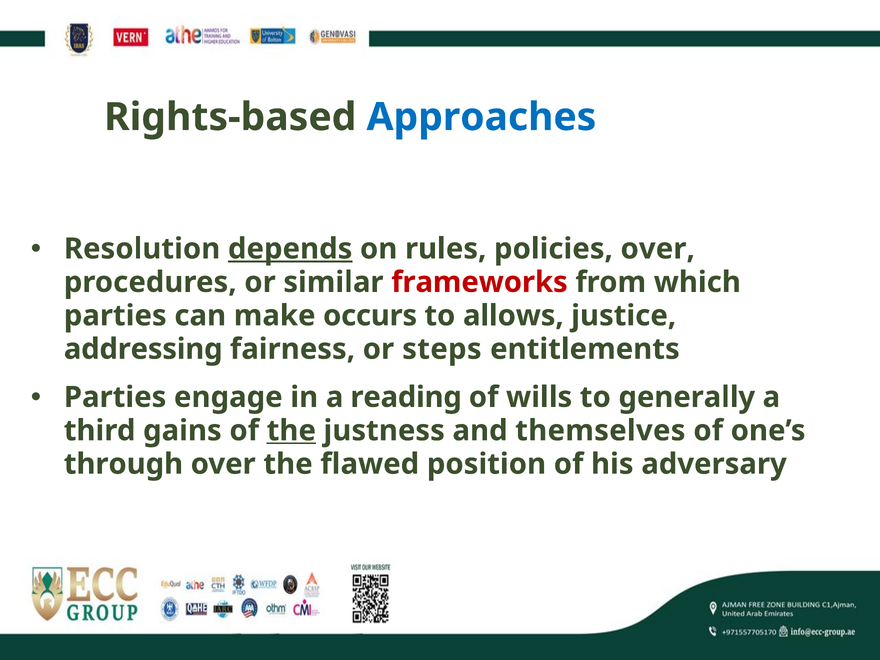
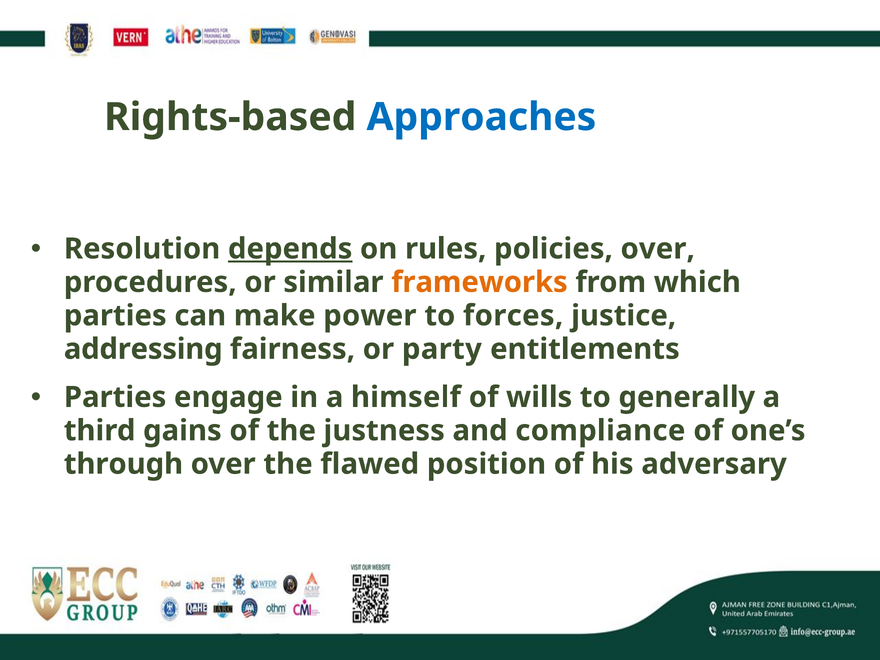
frameworks colour: red -> orange
occurs: occurs -> power
allows: allows -> forces
steps: steps -> party
reading: reading -> himself
the at (291, 431) underline: present -> none
themselves: themselves -> compliance
